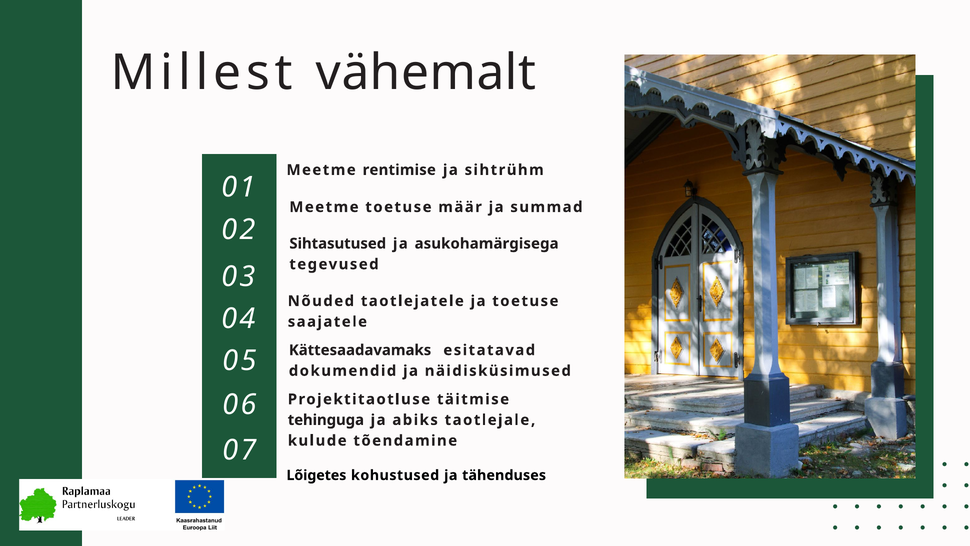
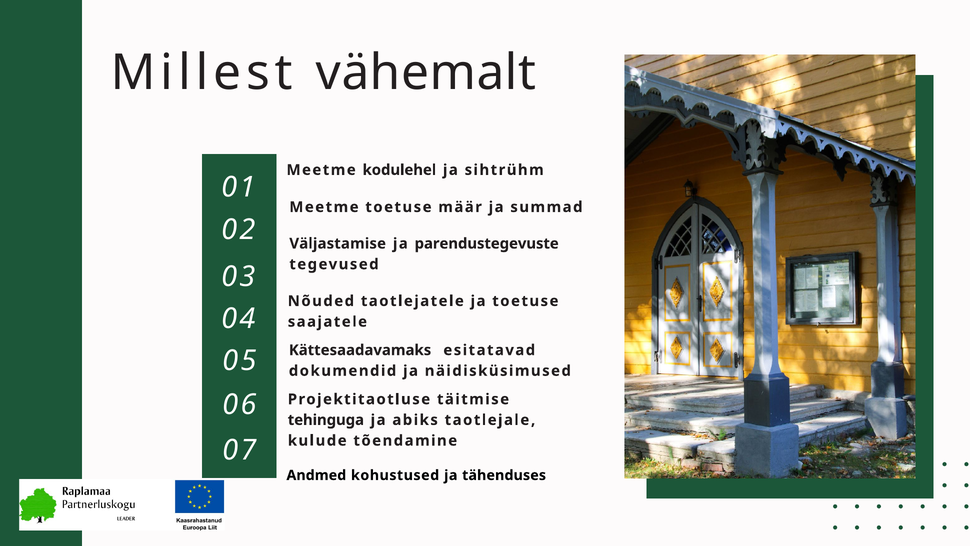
rentimise: rentimise -> kodulehel
Sihtasutused: Sihtasutused -> Väljastamise
asukohamärgisega: asukohamärgisega -> parendustegevuste
Lõigetes: Lõigetes -> Andmed
